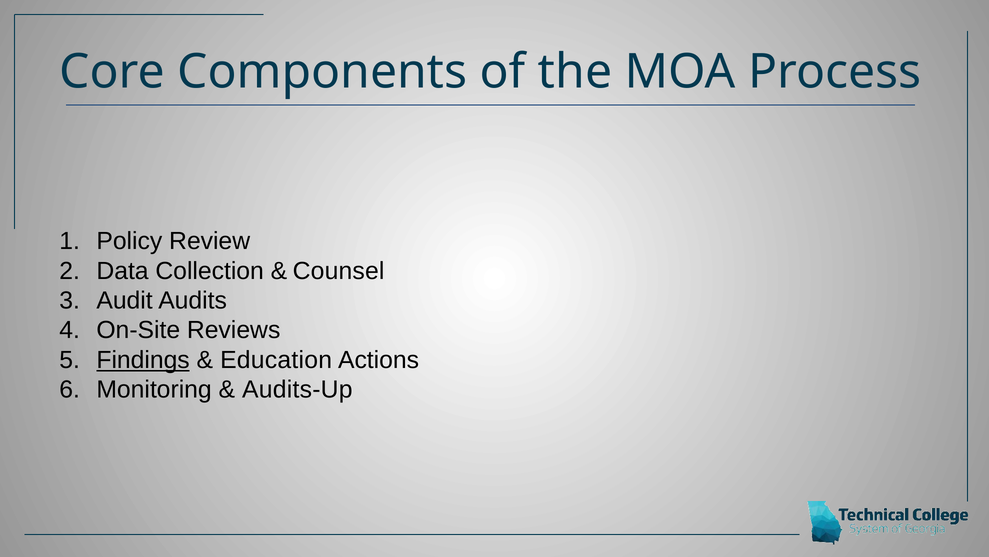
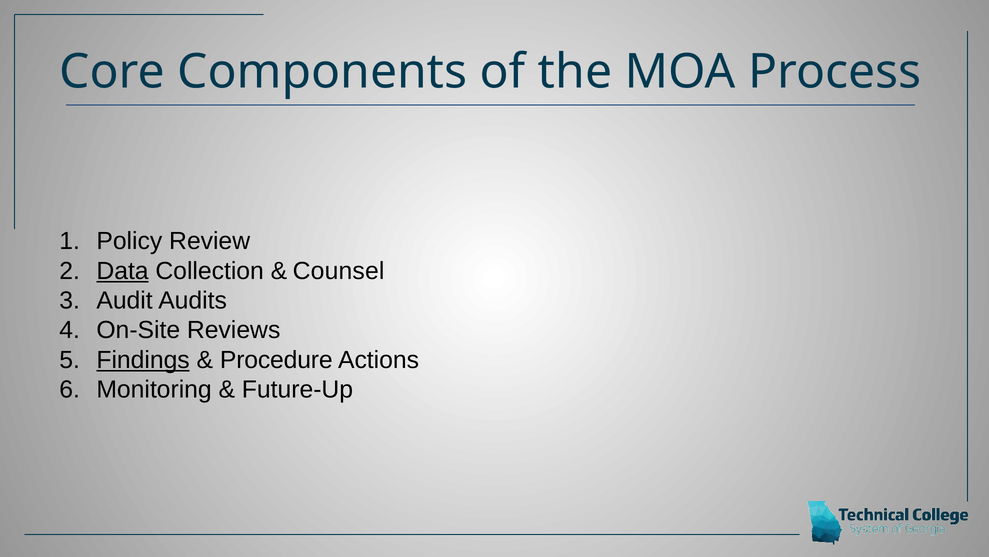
Data underline: none -> present
Education: Education -> Procedure
Audits-Up: Audits-Up -> Future-Up
